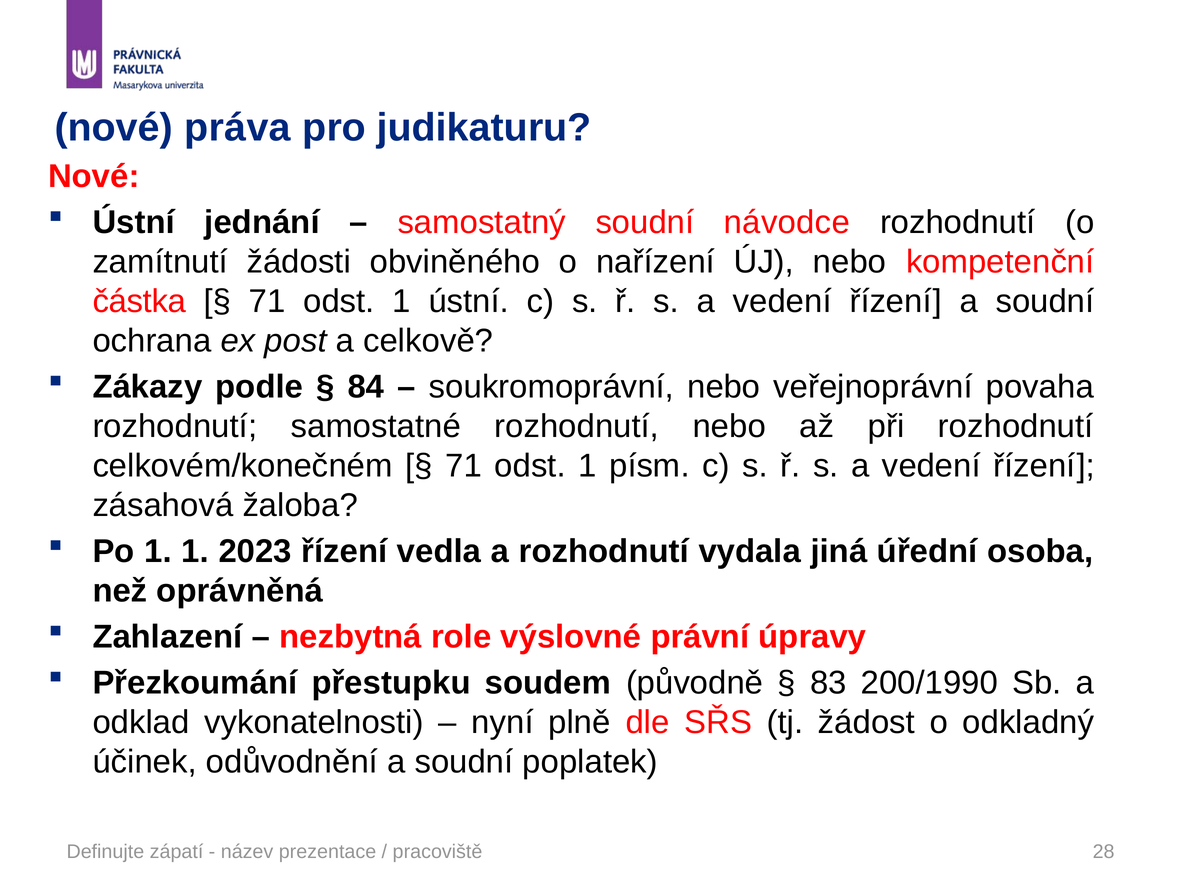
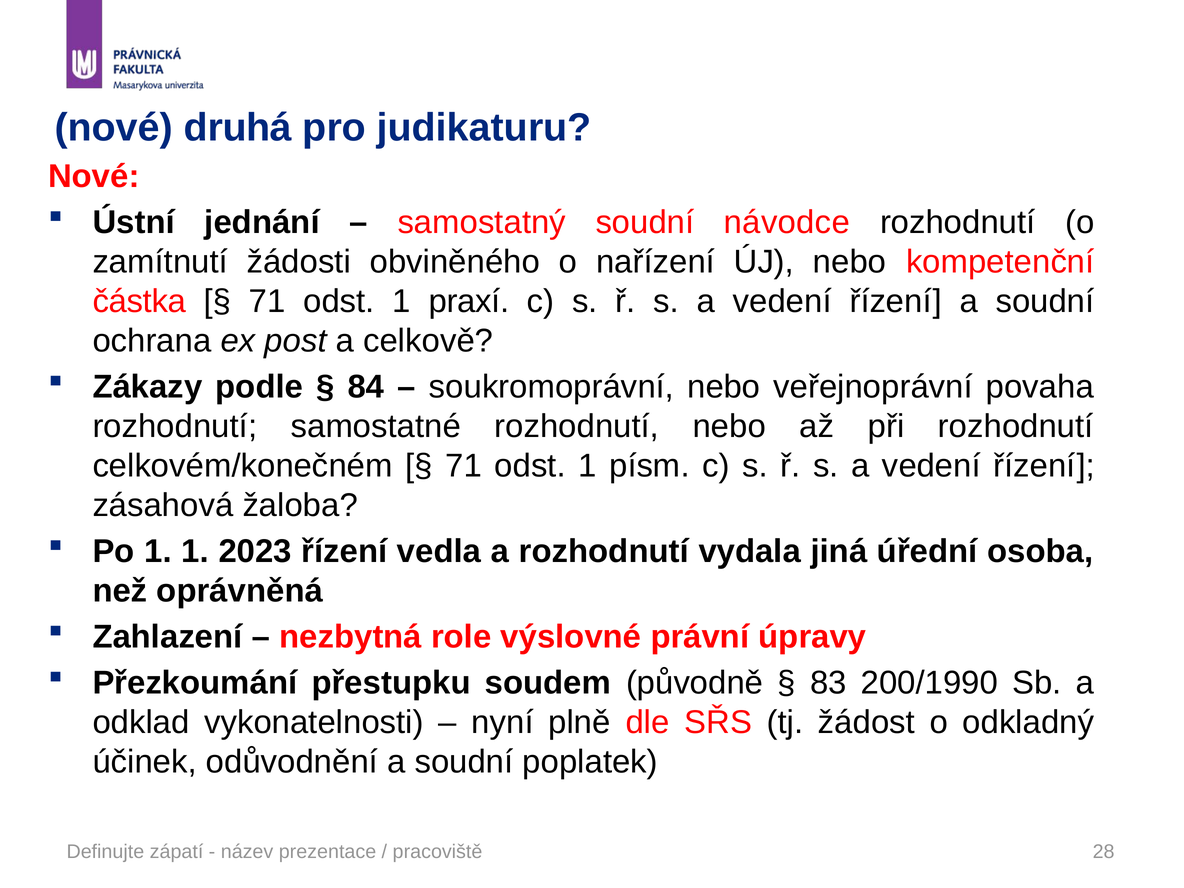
práva: práva -> druhá
1 ústní: ústní -> praxí
